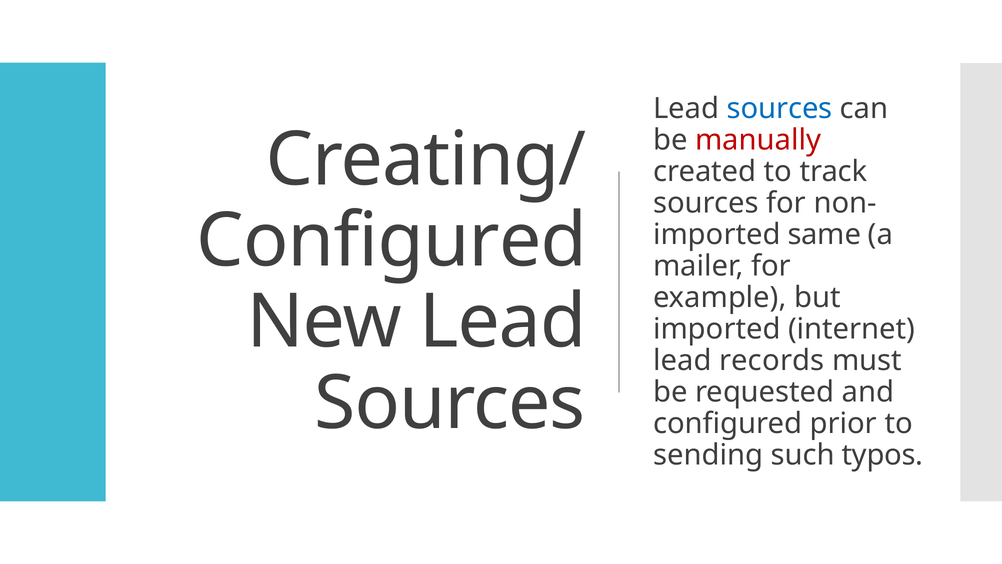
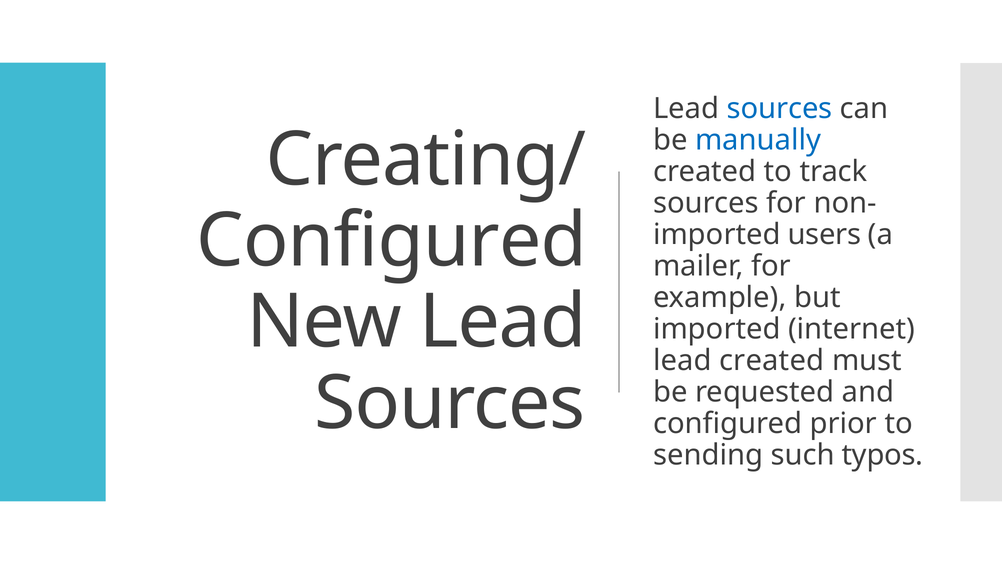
manually colour: red -> blue
same: same -> users
lead records: records -> created
